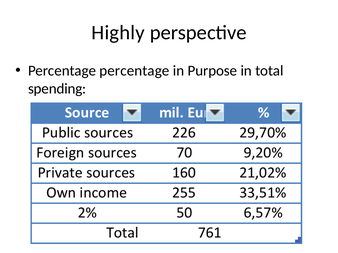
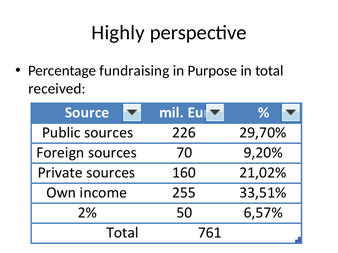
Percentage percentage: percentage -> fundraising
spending: spending -> received
